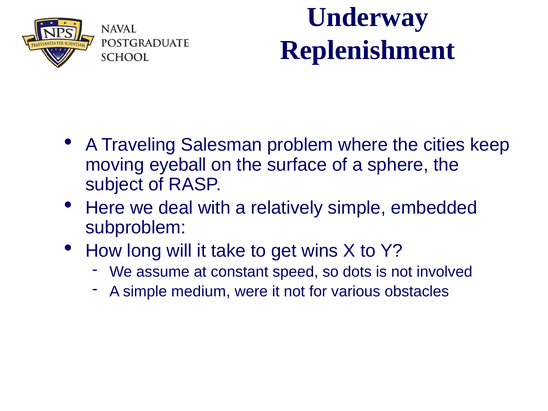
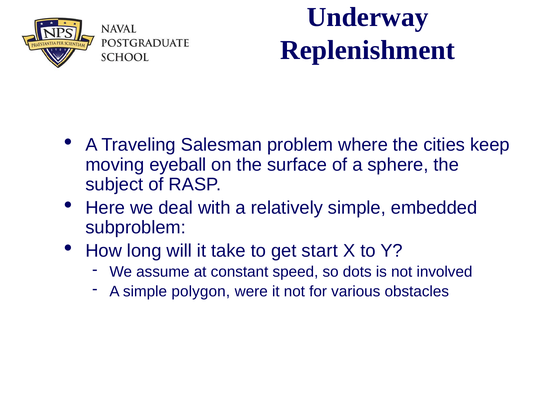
wins: wins -> start
medium: medium -> polygon
